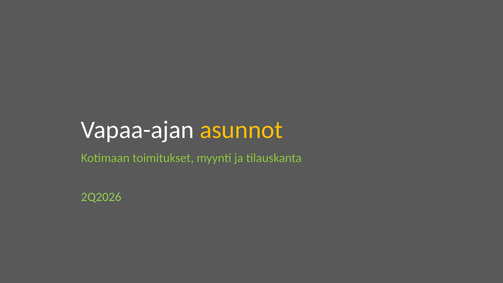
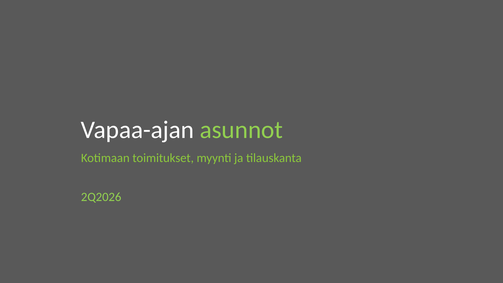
asunnot colour: yellow -> light green
